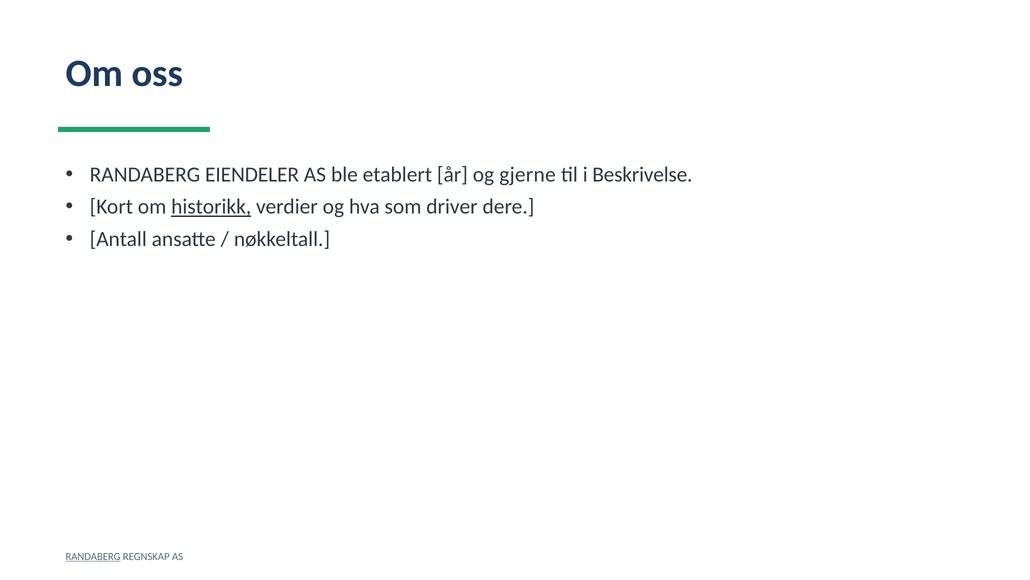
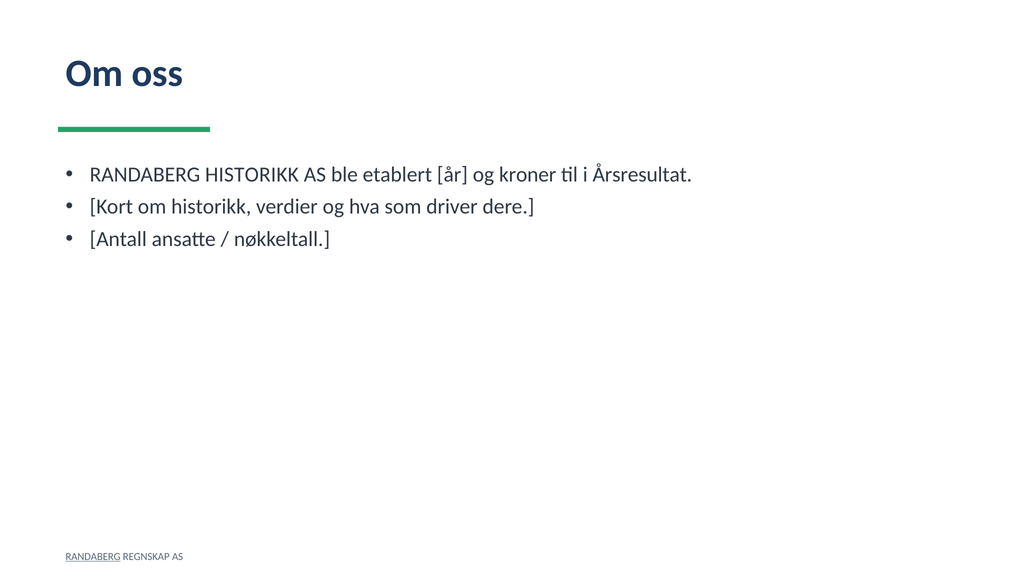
RANDABERG EIENDELER: EIENDELER -> HISTORIKK
gjerne: gjerne -> kroner
Beskrivelse: Beskrivelse -> Årsresultat
historikk at (211, 207) underline: present -> none
